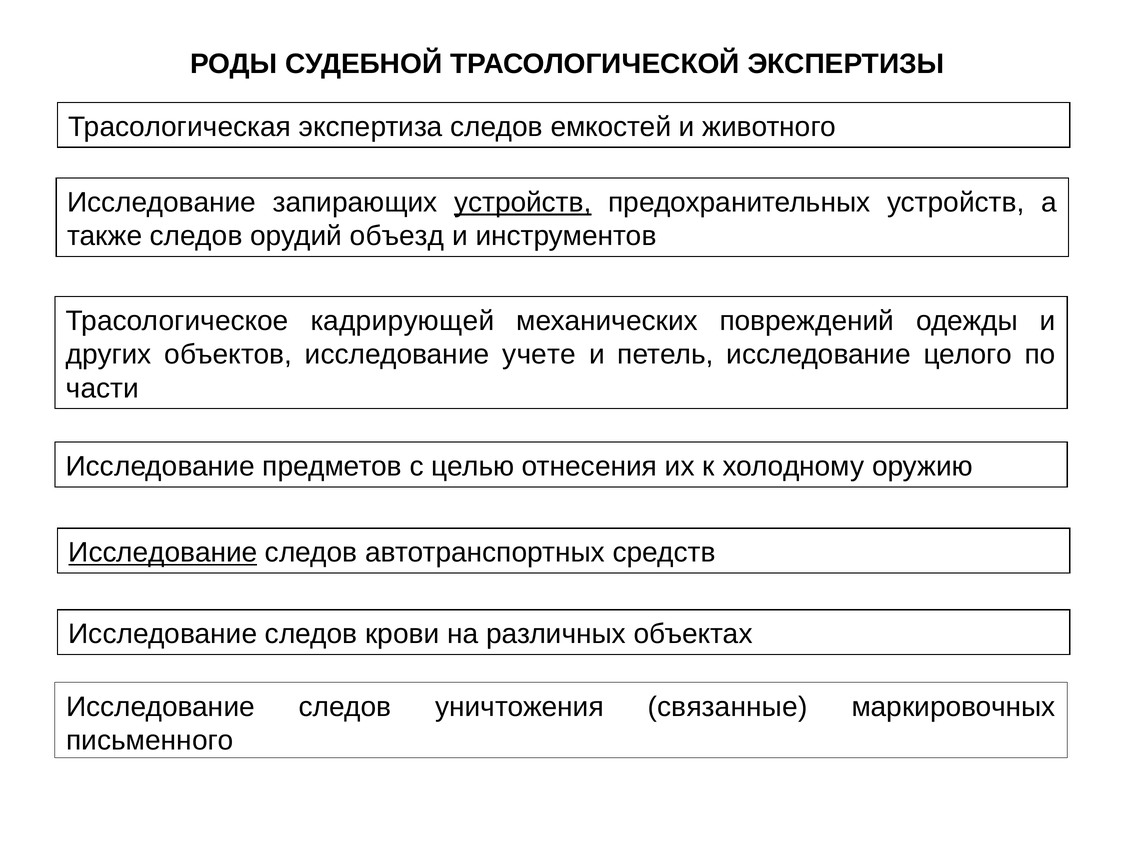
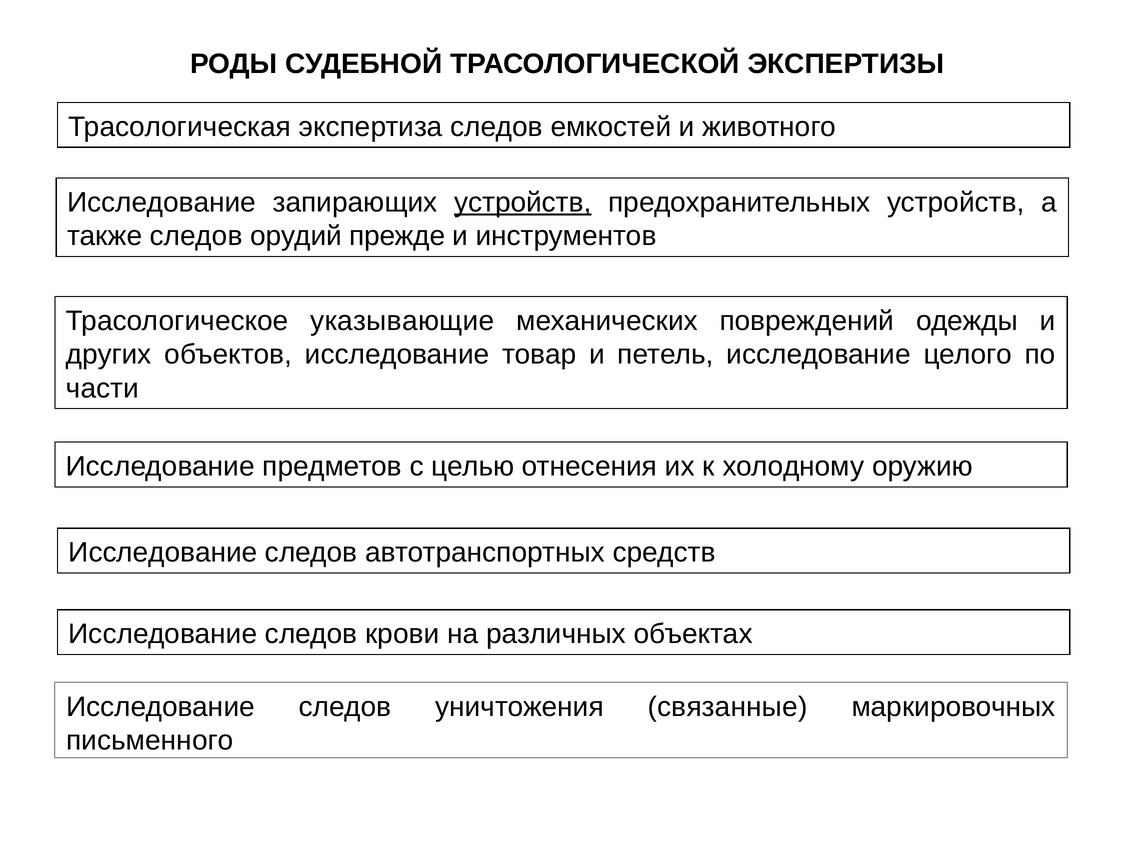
объезд: объезд -> прежде
кадрирующей: кадрирующей -> указывающие
учете: учете -> товар
Исследование at (163, 552) underline: present -> none
